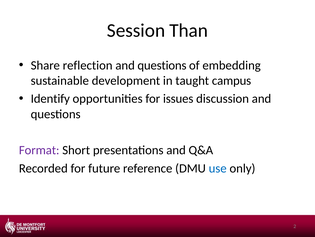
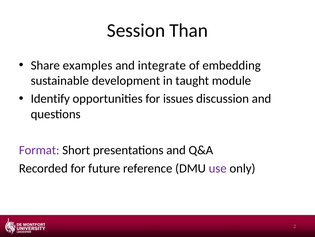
reflection: reflection -> examples
questions at (162, 65): questions -> integrate
campus: campus -> module
use colour: blue -> purple
